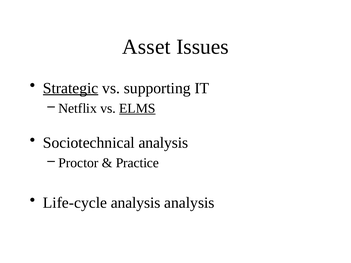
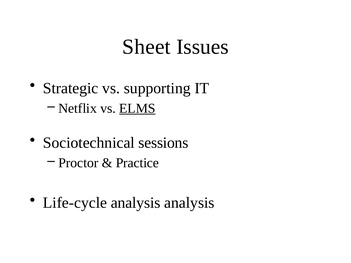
Asset: Asset -> Sheet
Strategic underline: present -> none
Sociotechnical analysis: analysis -> sessions
